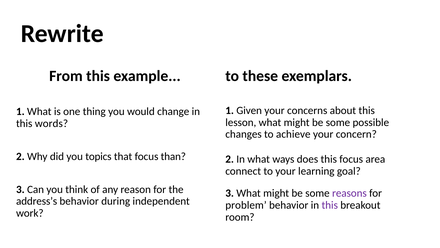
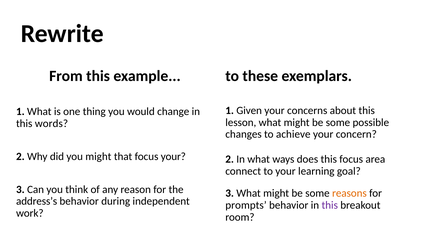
you topics: topics -> might
focus than: than -> your
reasons colour: purple -> orange
problem: problem -> prompts
